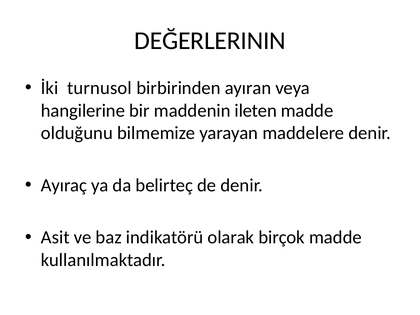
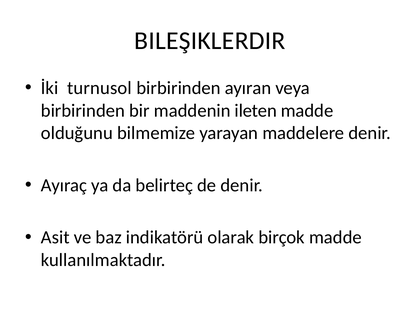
DEĞERLERININ: DEĞERLERININ -> BILEŞIKLERDIR
hangilerine at (83, 111): hangilerine -> birbirinden
